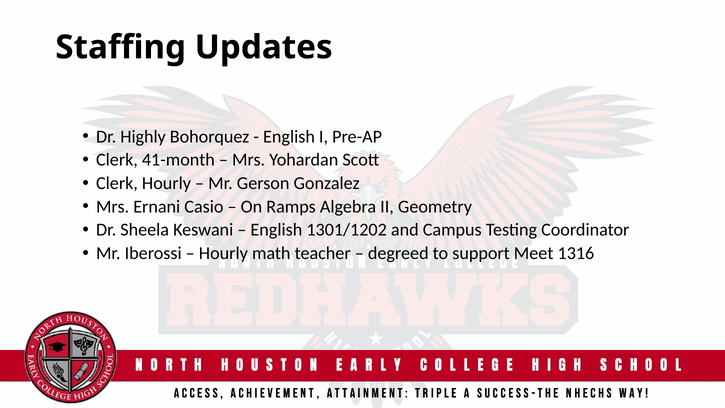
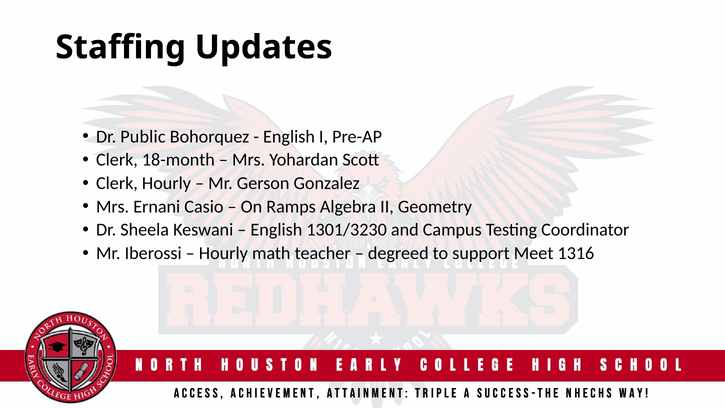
Highly: Highly -> Public
41-month: 41-month -> 18-month
1301/1202: 1301/1202 -> 1301/3230
